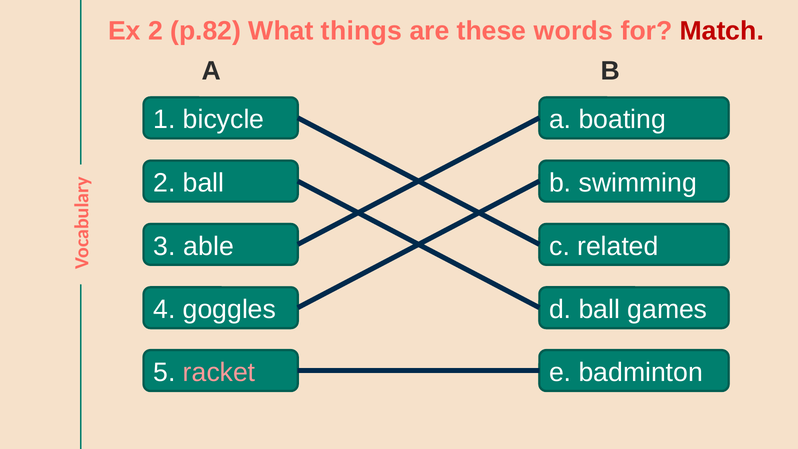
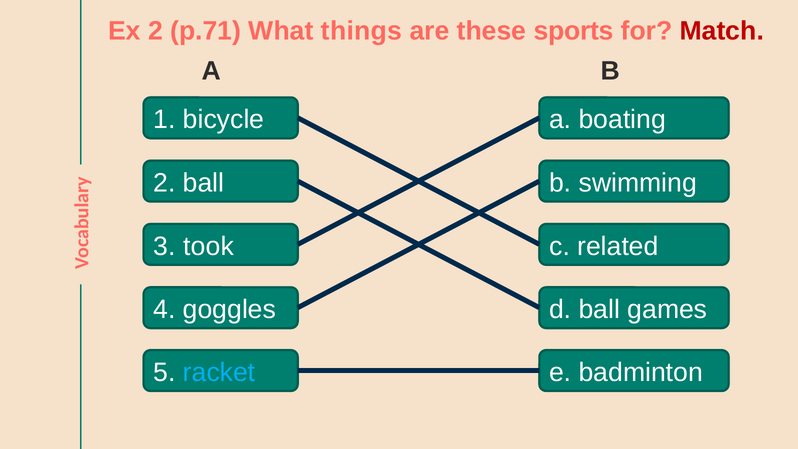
p.82: p.82 -> p.71
words: words -> sports
able: able -> took
racket colour: pink -> light blue
